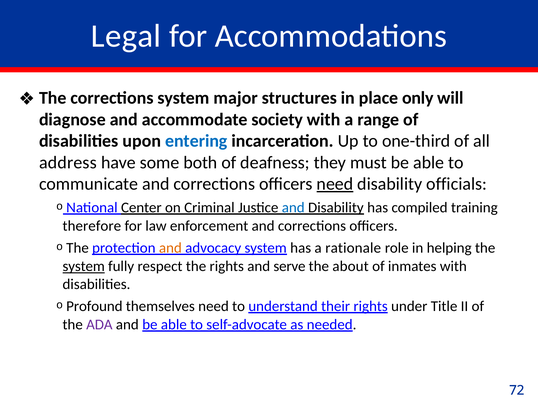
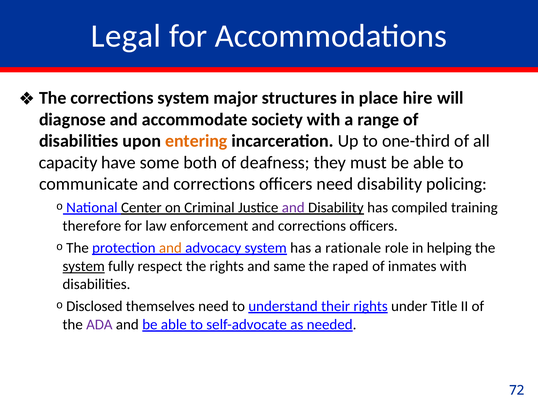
only: only -> hire
entering colour: blue -> orange
address: address -> capacity
need at (335, 184) underline: present -> none
officials: officials -> policing
and at (293, 208) colour: blue -> purple
serve: serve -> same
about: about -> raped
Profound: Profound -> Disclosed
